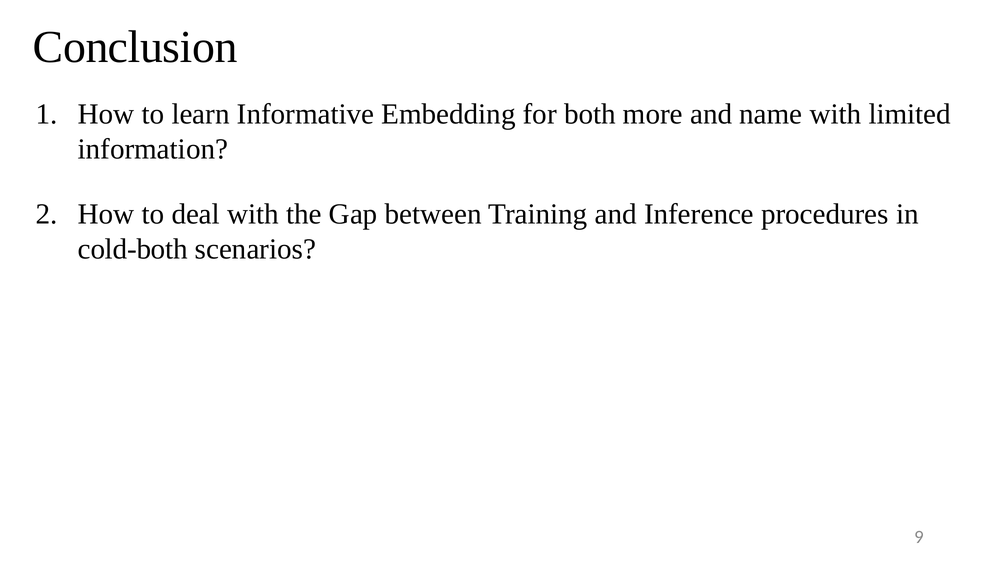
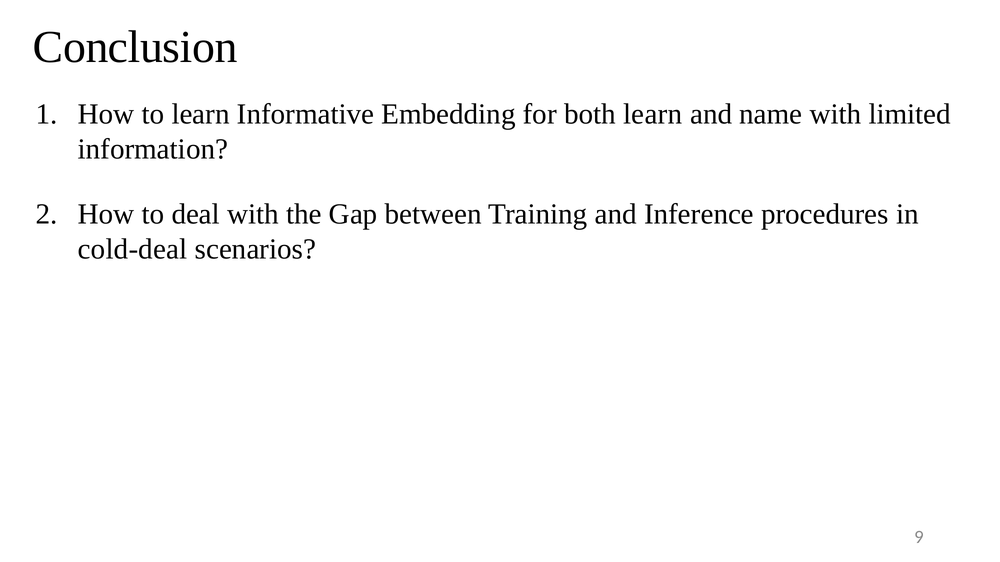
both more: more -> learn
cold-both: cold-both -> cold-deal
